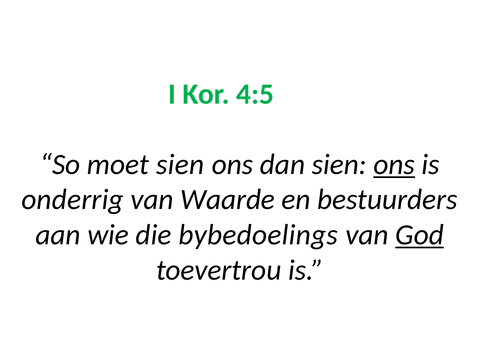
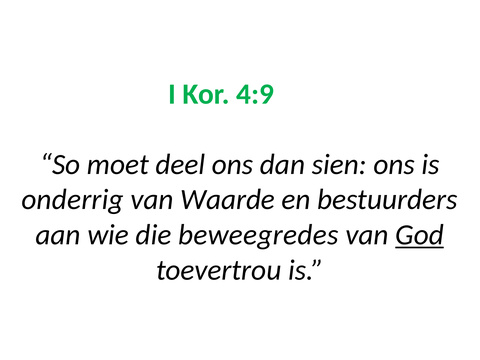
4:5: 4:5 -> 4:9
moet sien: sien -> deel
ons at (394, 164) underline: present -> none
bybedoelings: bybedoelings -> beweegredes
